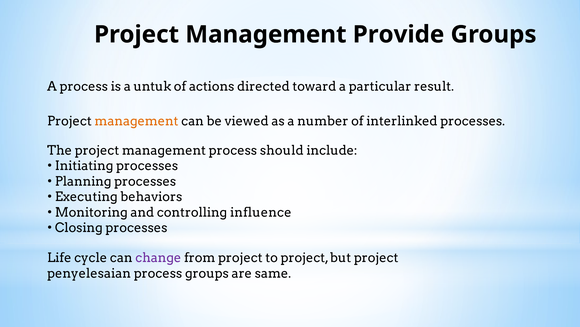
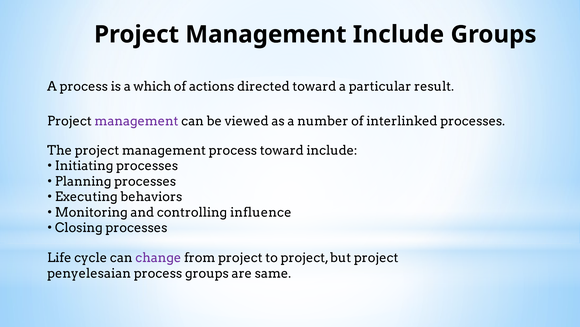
Management Provide: Provide -> Include
untuk: untuk -> which
management at (137, 121) colour: orange -> purple
process should: should -> toward
